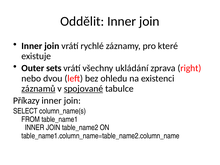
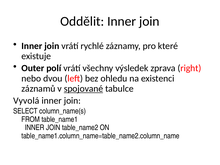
sets: sets -> polí
ukládání: ukládání -> výsledek
záznamů underline: present -> none
Příkazy: Příkazy -> Vyvolá
